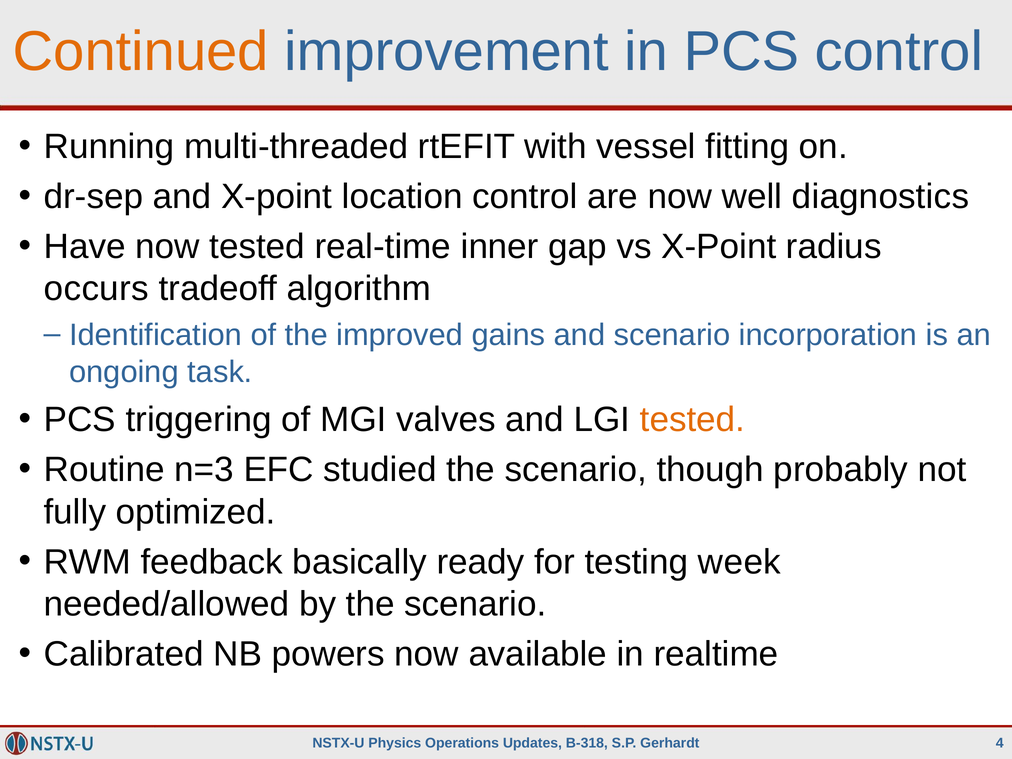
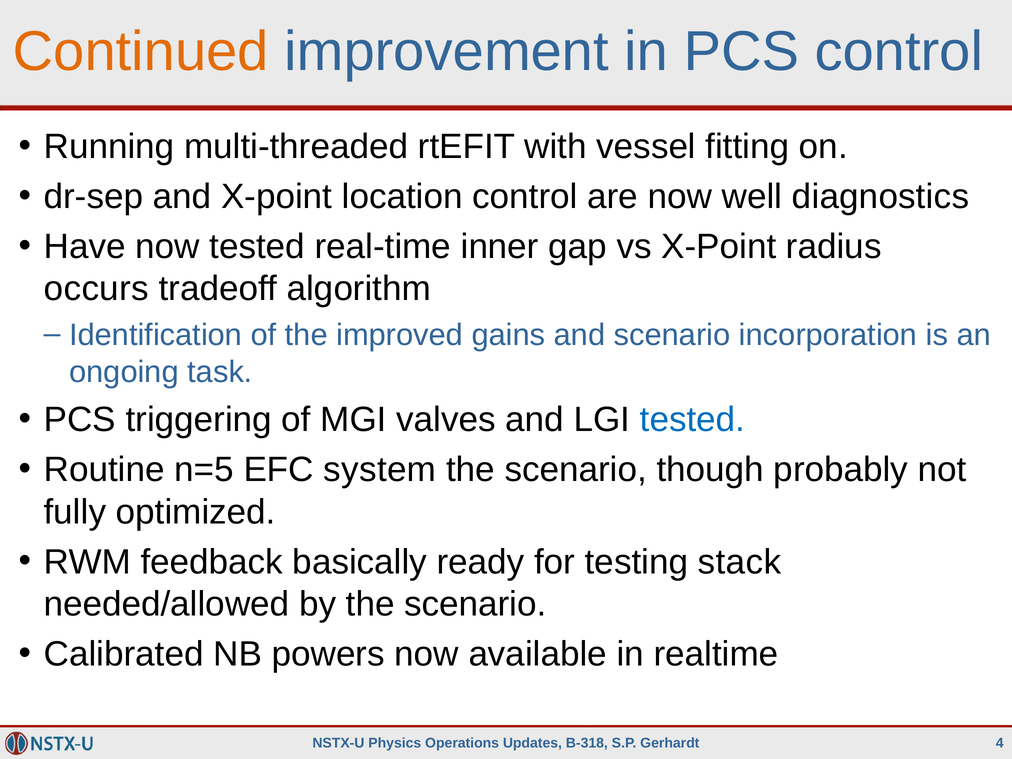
tested at (692, 420) colour: orange -> blue
n=3: n=3 -> n=5
studied: studied -> system
week: week -> stack
